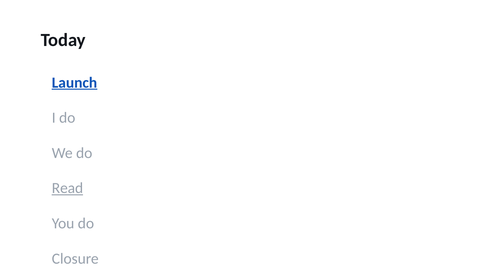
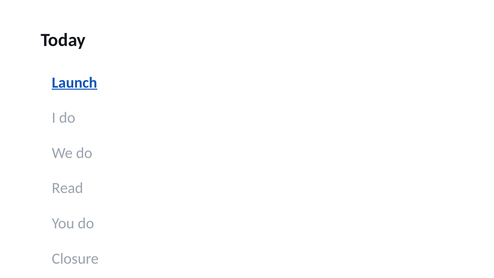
Read underline: present -> none
